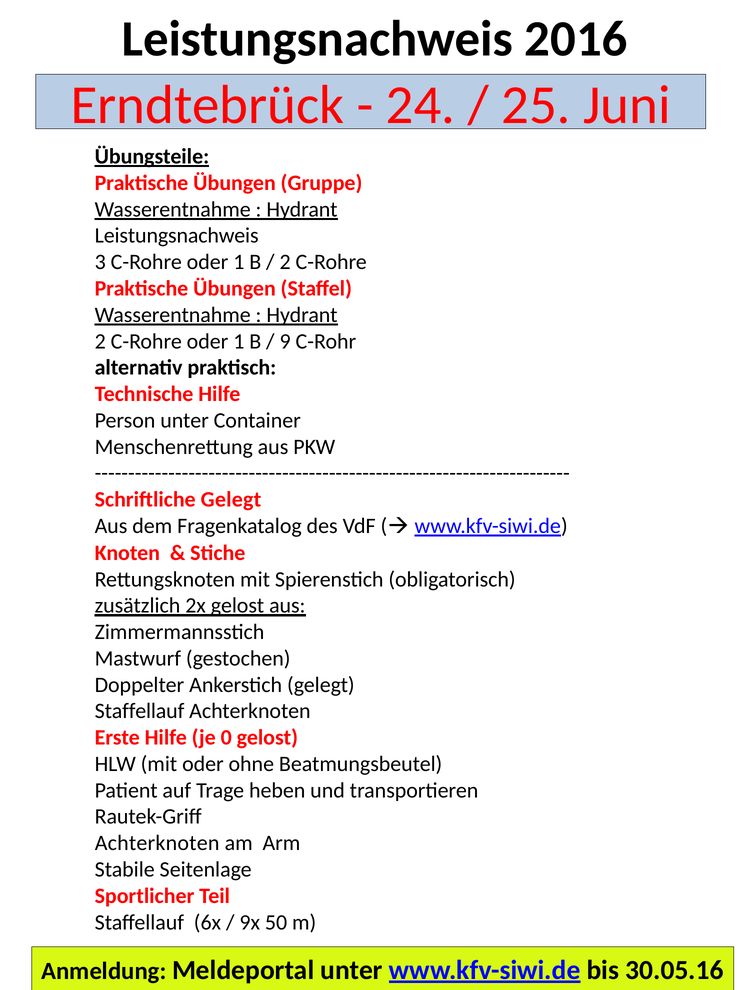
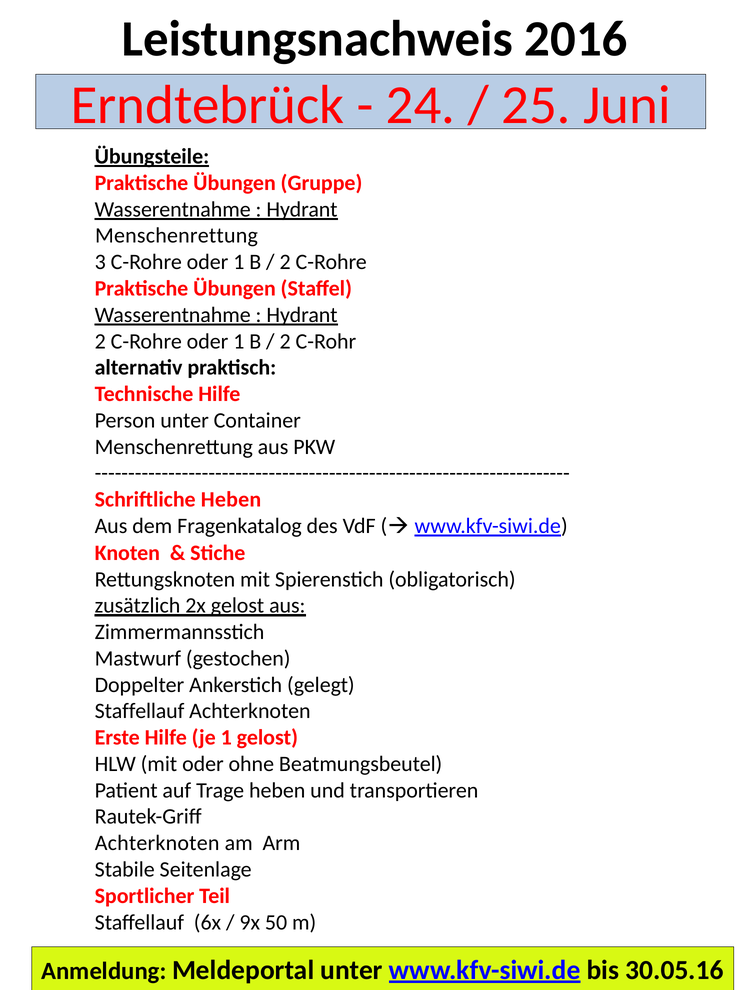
Leistungsnachweis at (177, 236): Leistungsnachweis -> Menschenrettung
9 at (285, 341): 9 -> 2
Schriftliche Gelegt: Gelegt -> Heben
je 0: 0 -> 1
